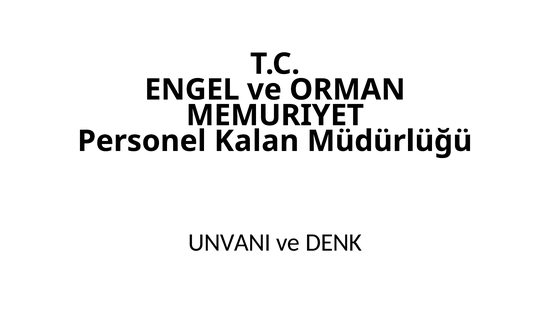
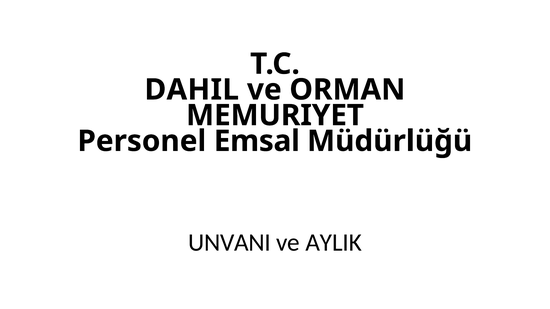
ENGEL: ENGEL -> DAHIL
Kalan: Kalan -> Emsal
DENK: DENK -> AYLIK
